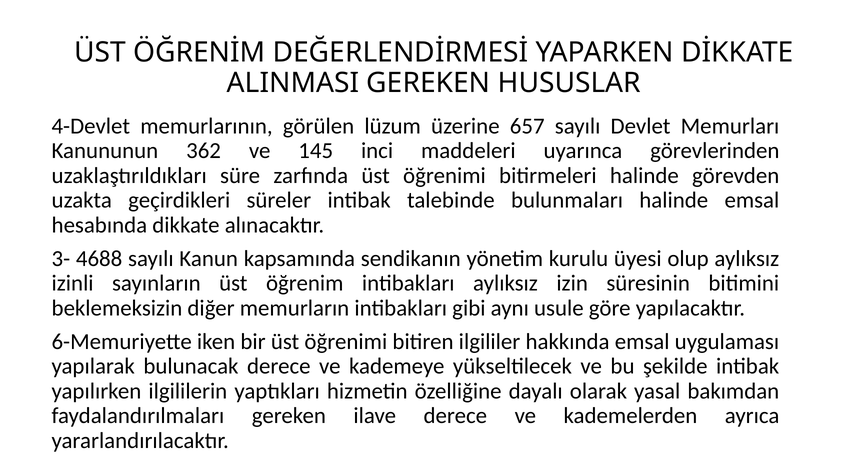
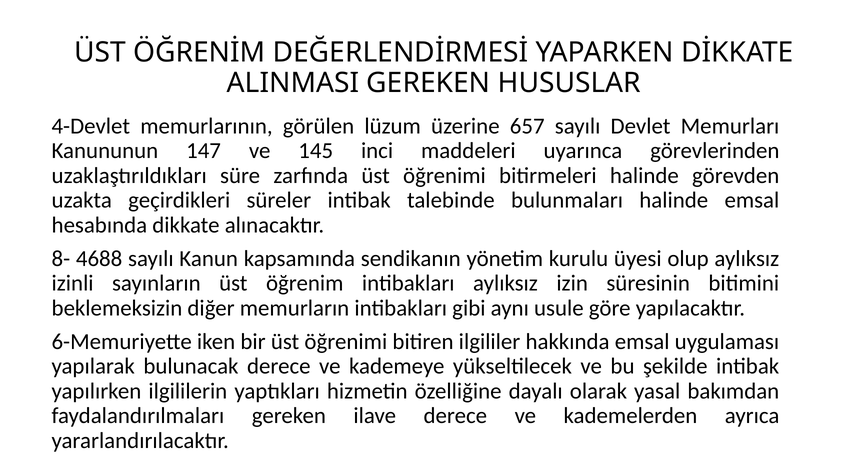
362: 362 -> 147
3-: 3- -> 8-
